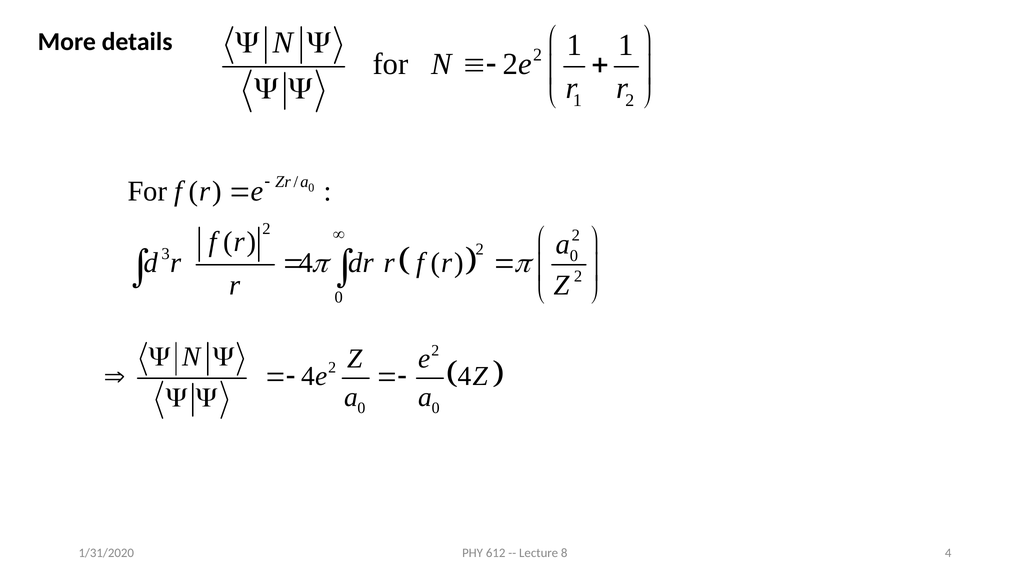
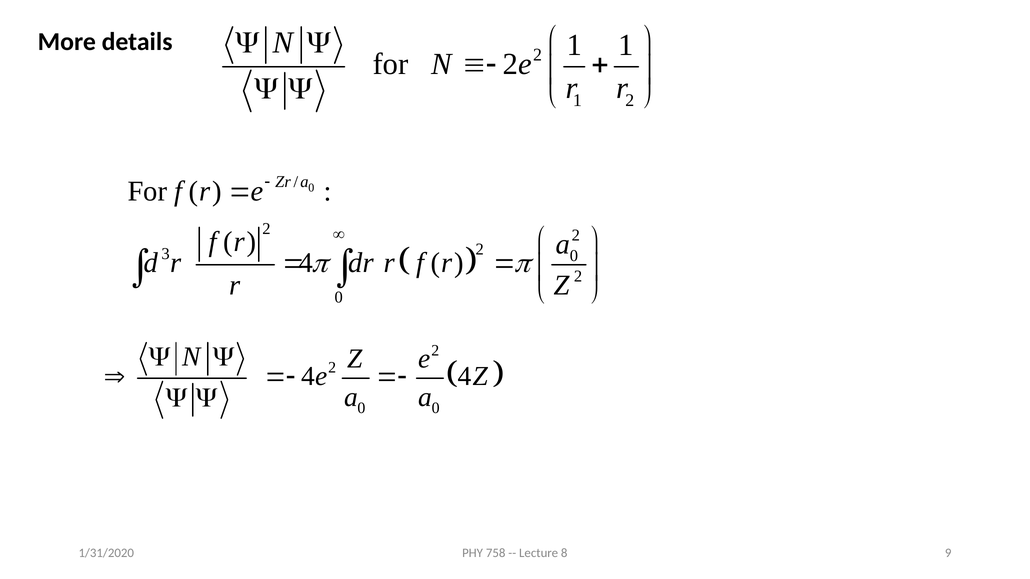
612: 612 -> 758
8 4: 4 -> 9
